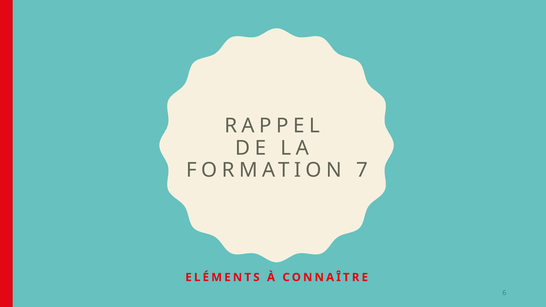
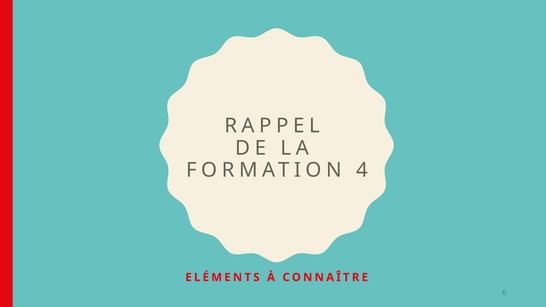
7: 7 -> 4
